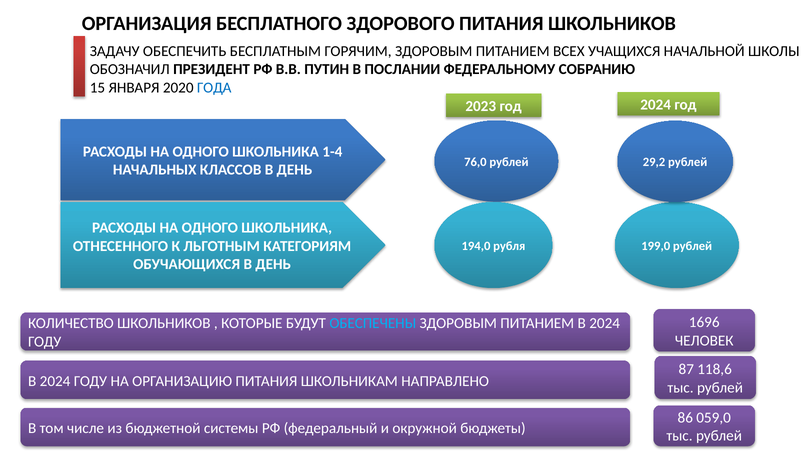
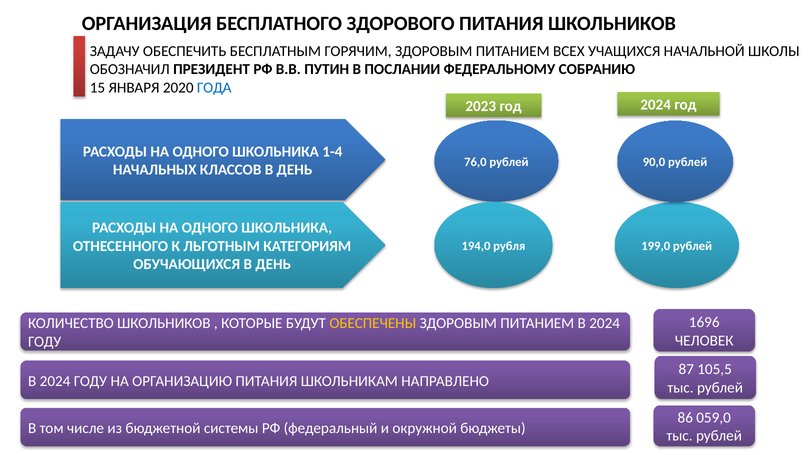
29,2: 29,2 -> 90,0
ОБЕСПЕЧЕНЫ colour: light blue -> yellow
118,6: 118,6 -> 105,5
